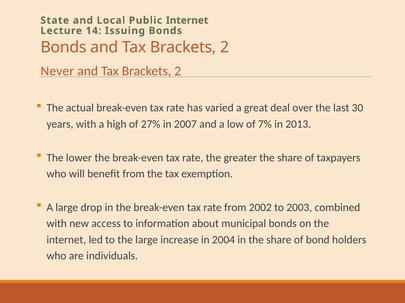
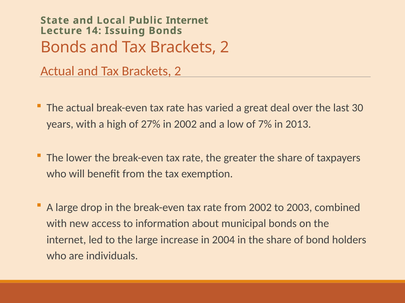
Never at (57, 71): Never -> Actual
in 2007: 2007 -> 2002
